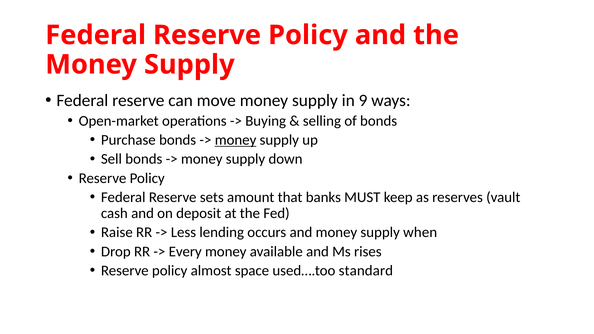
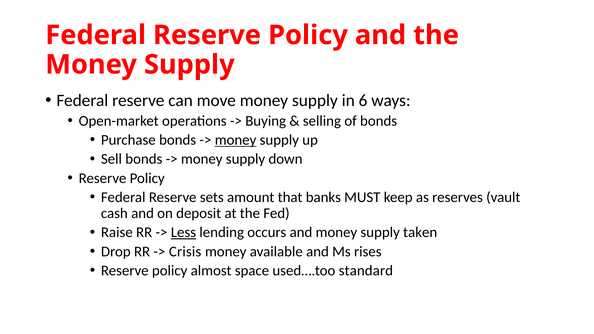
9: 9 -> 6
Less underline: none -> present
when: when -> taken
Every: Every -> Crisis
